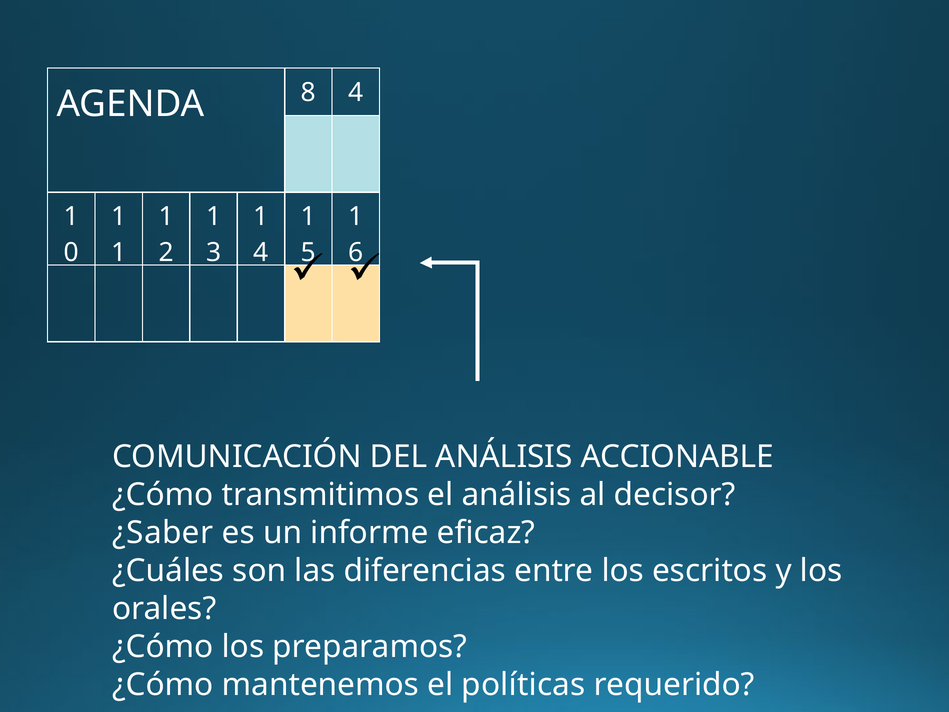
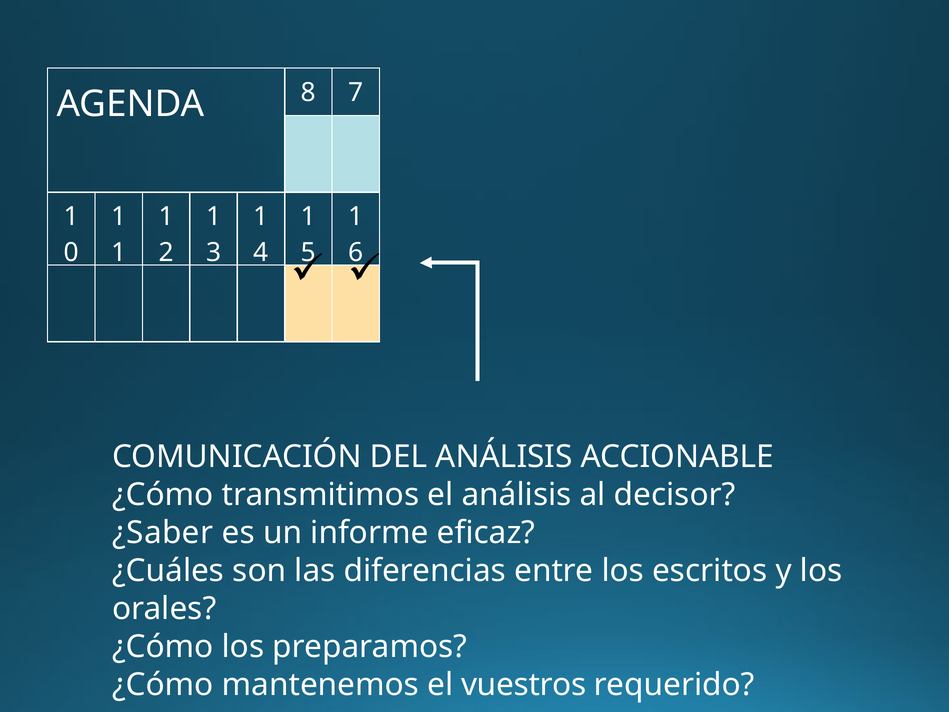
8 4: 4 -> 7
políticas: políticas -> vuestros
